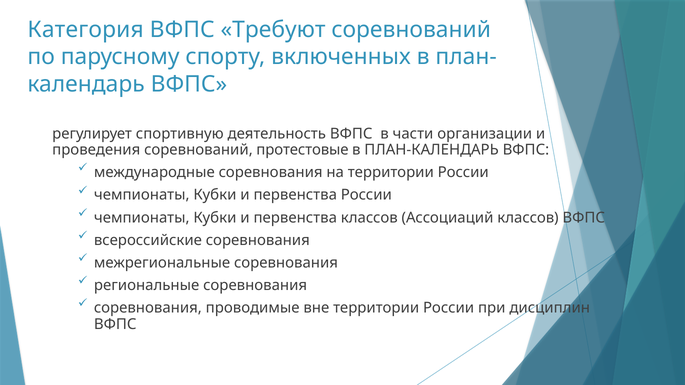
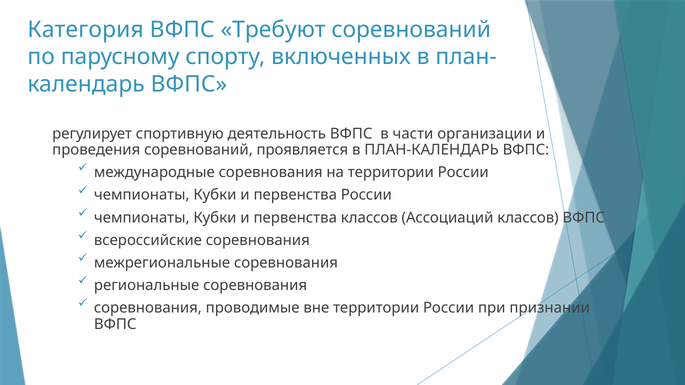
протестовые: протестовые -> проявляется
дисциплин: дисциплин -> признании
